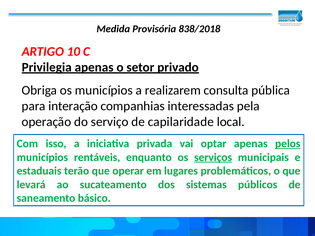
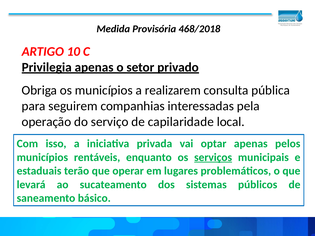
838/2018: 838/2018 -> 468/2018
interação: interação -> seguirem
pelos underline: present -> none
